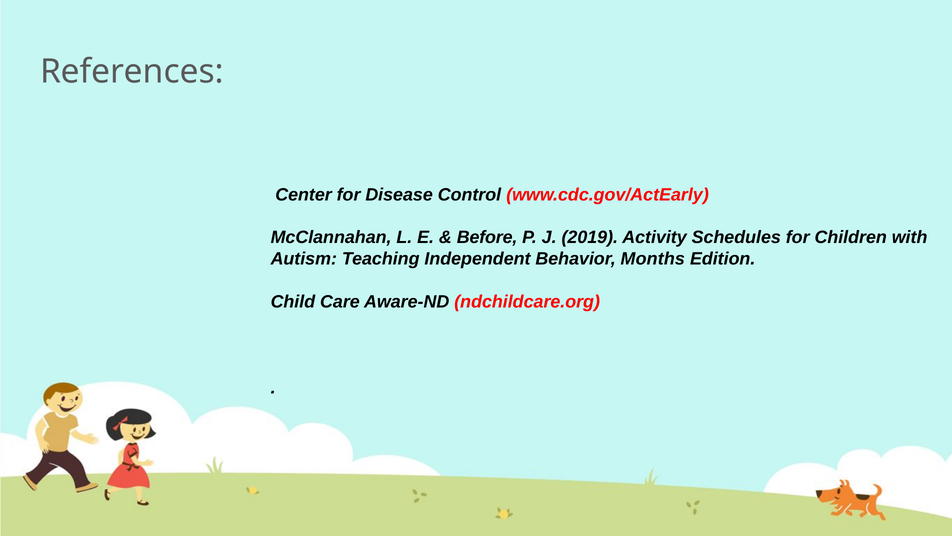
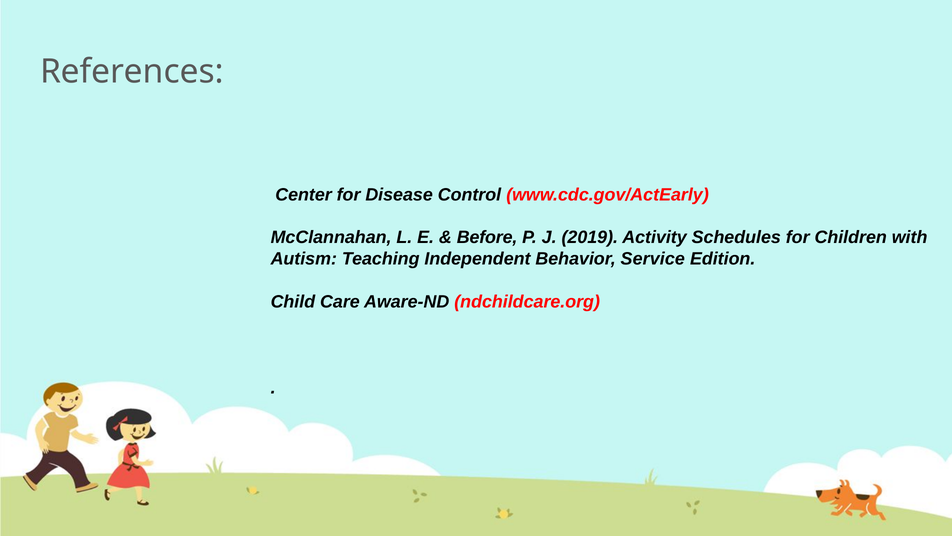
Months: Months -> Service
